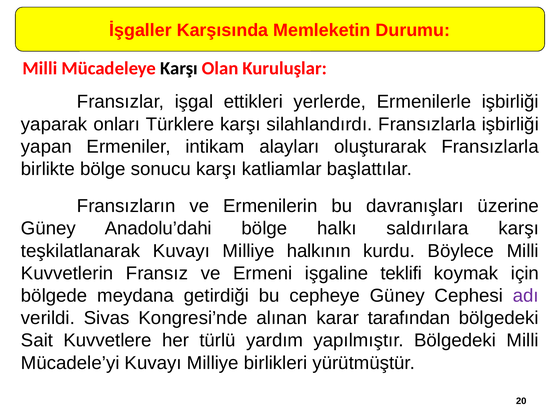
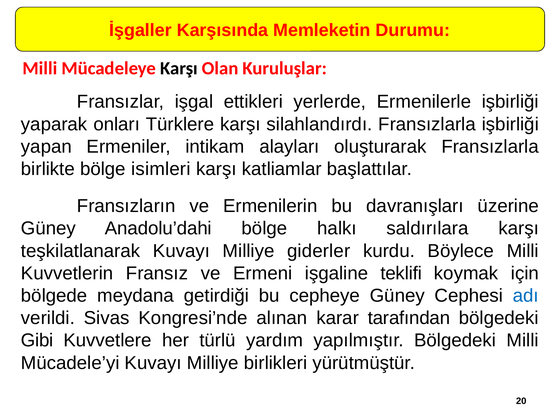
sonucu: sonucu -> isimleri
halkının: halkının -> giderler
adı colour: purple -> blue
Sait: Sait -> Gibi
